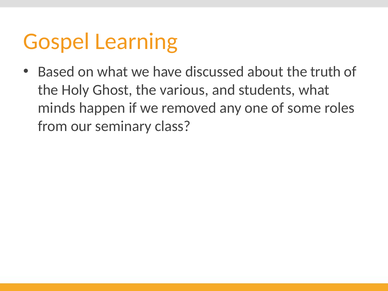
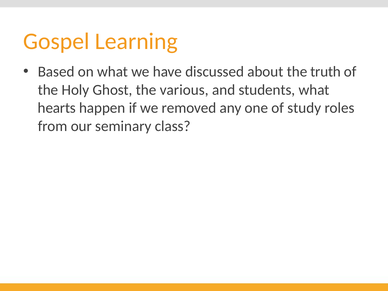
minds: minds -> hearts
some: some -> study
